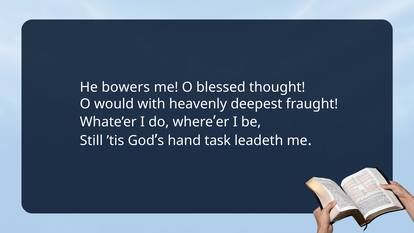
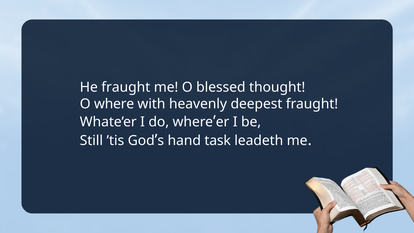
He bowers: bowers -> fraught
O would: would -> where
